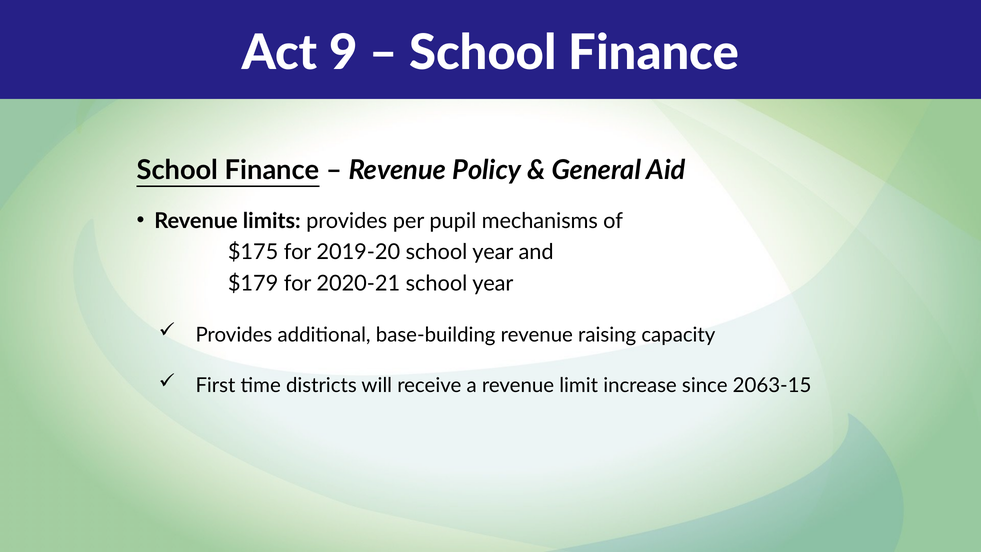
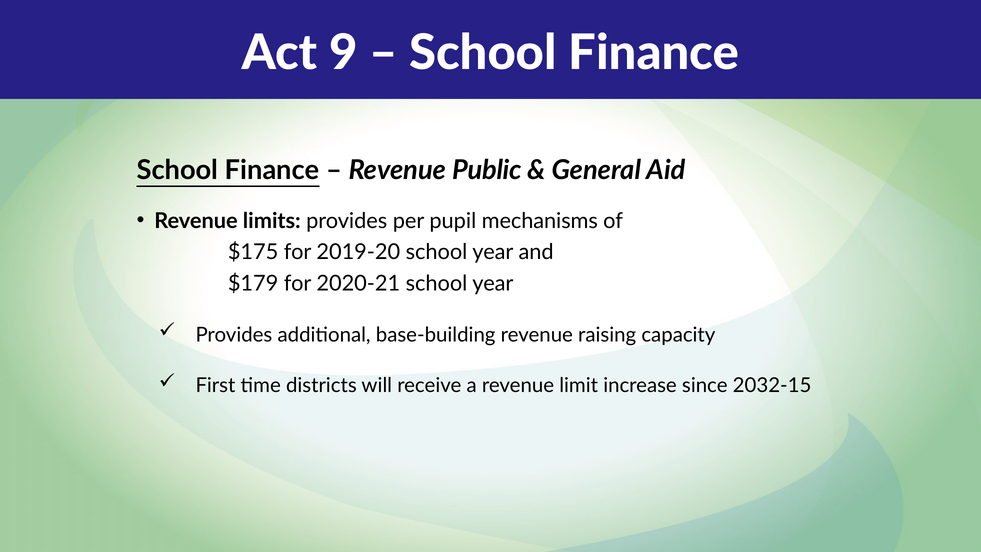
Policy: Policy -> Public
2063-15: 2063-15 -> 2032-15
